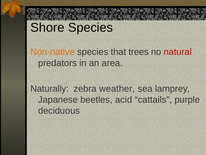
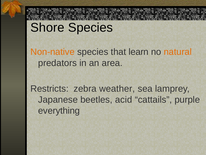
trees: trees -> learn
natural colour: red -> orange
Naturally: Naturally -> Restricts
deciduous: deciduous -> everything
